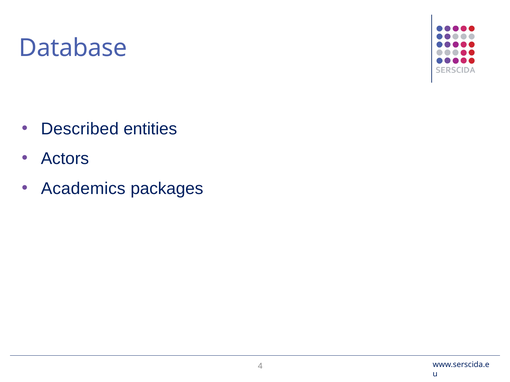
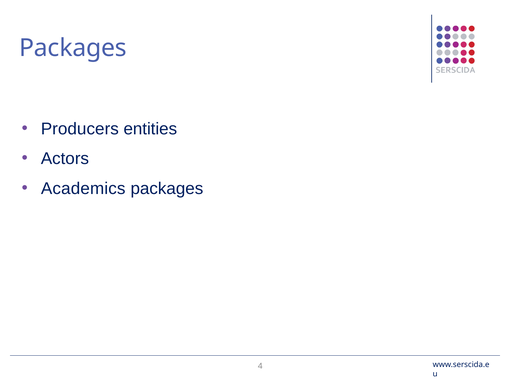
Database at (73, 48): Database -> Packages
Described: Described -> Producers
